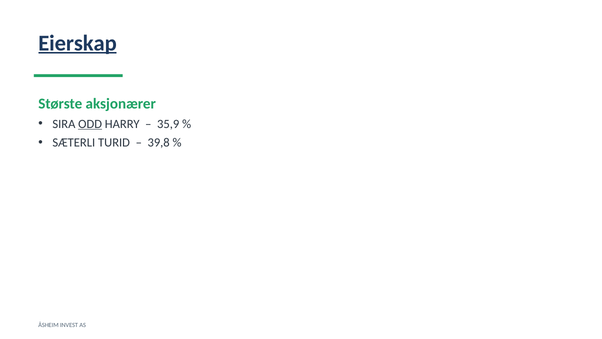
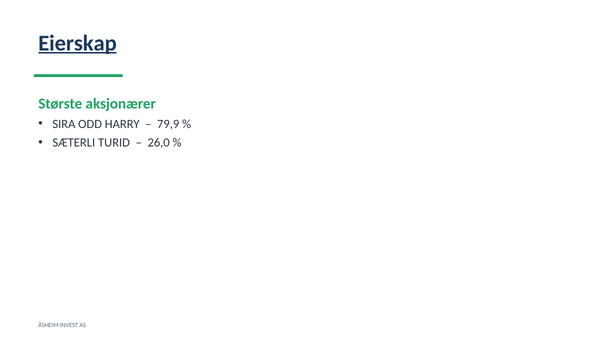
ODD underline: present -> none
35,9: 35,9 -> 79,9
39,8: 39,8 -> 26,0
